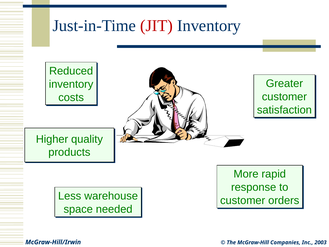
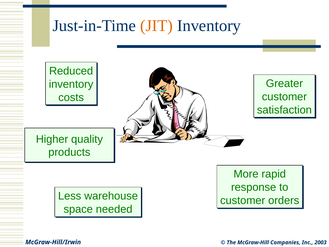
JIT colour: red -> orange
